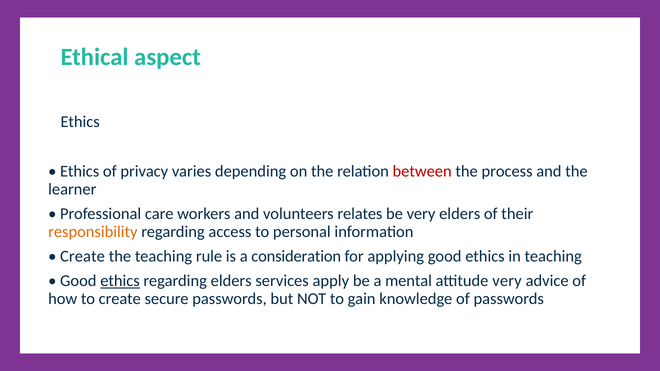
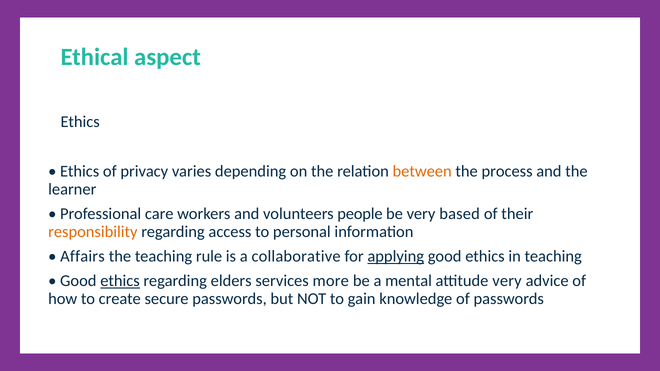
between colour: red -> orange
relates: relates -> people
very elders: elders -> based
Create at (83, 256): Create -> Affairs
consideration: consideration -> collaborative
applying underline: none -> present
apply: apply -> more
